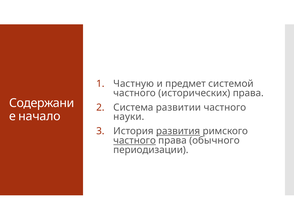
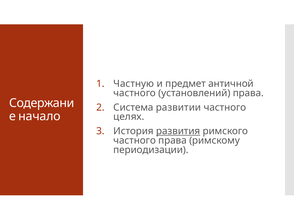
системой: системой -> античной
исторических: исторических -> установлений
науки: науки -> целях
частного at (135, 141) underline: present -> none
обычного: обычного -> римскому
